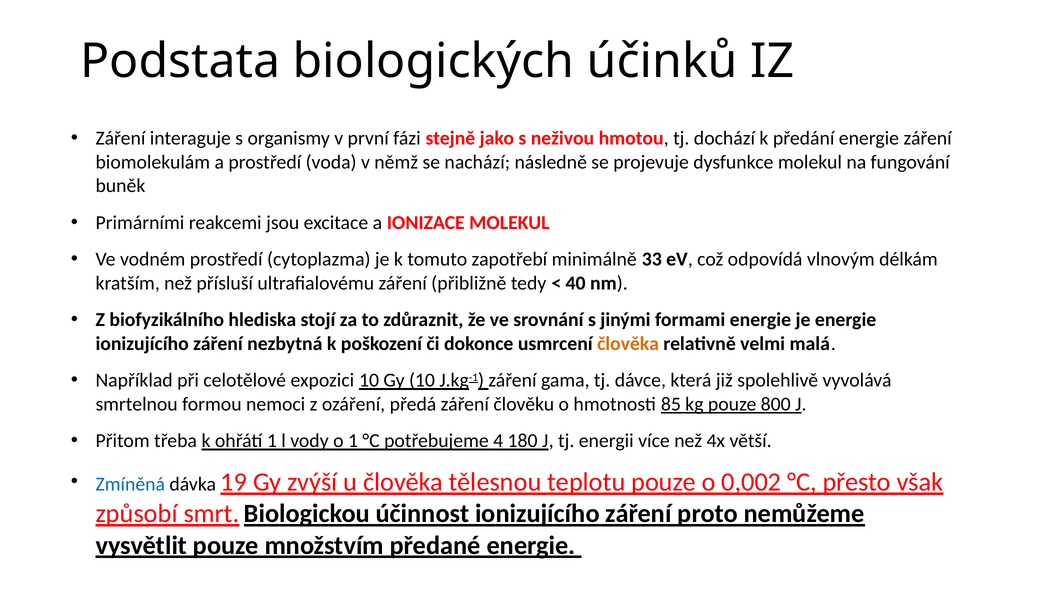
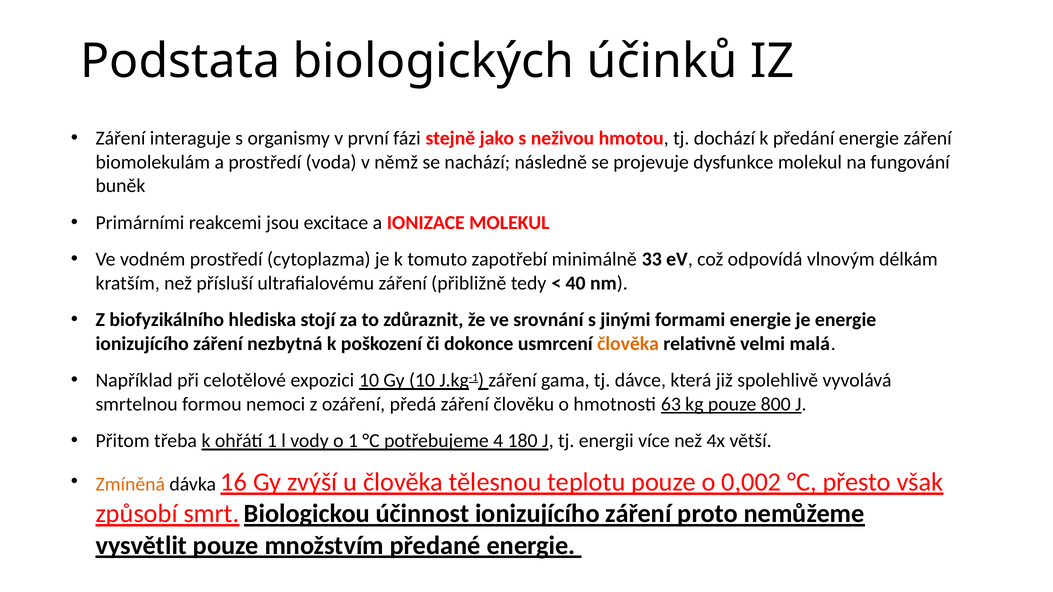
85: 85 -> 63
Zmíněná colour: blue -> orange
19: 19 -> 16
